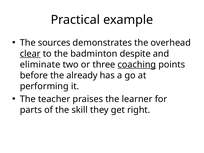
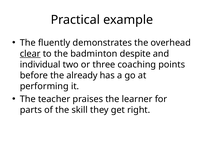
sources: sources -> fluently
eliminate: eliminate -> individual
coaching underline: present -> none
